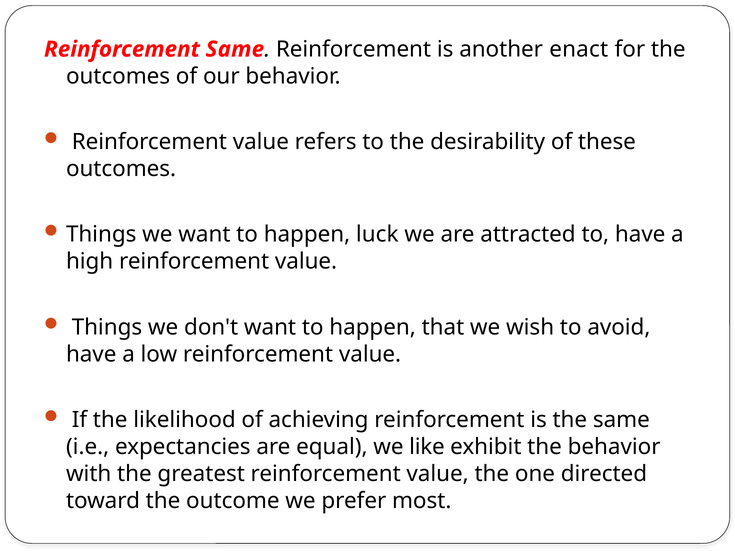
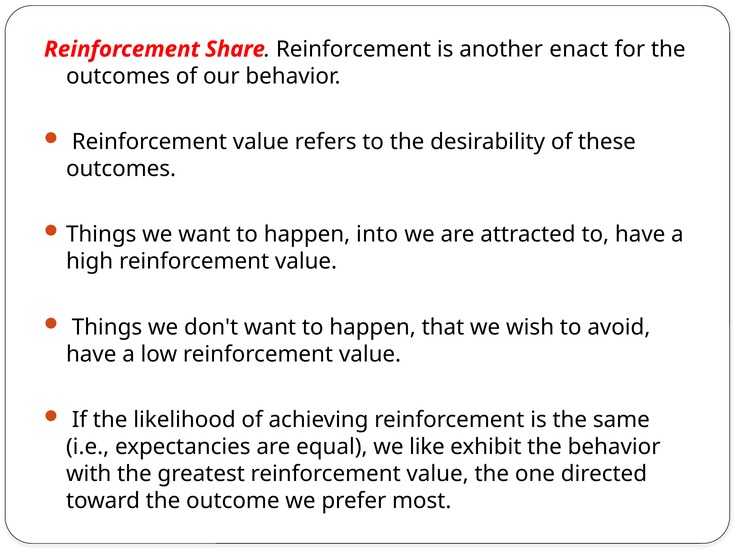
Reinforcement Same: Same -> Share
luck: luck -> into
